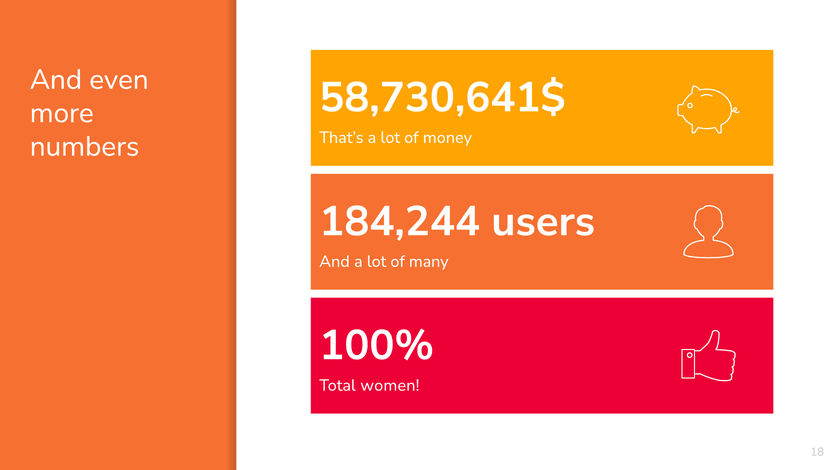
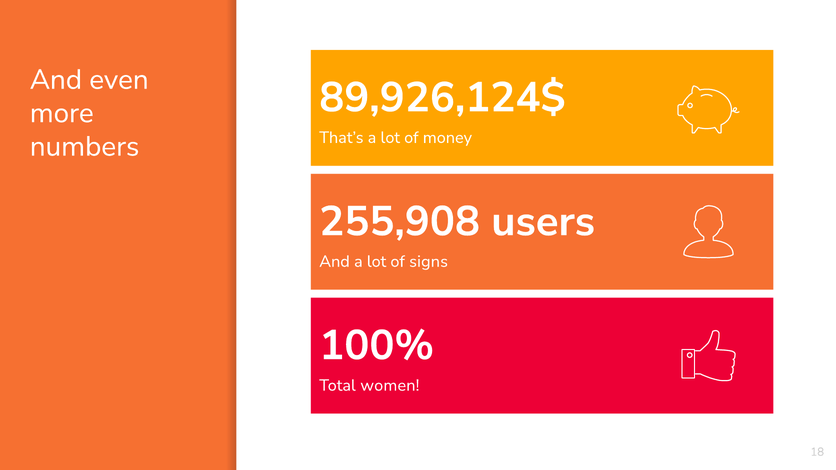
58,730,641$: 58,730,641$ -> 89,926,124$
184,244: 184,244 -> 255,908
many: many -> signs
